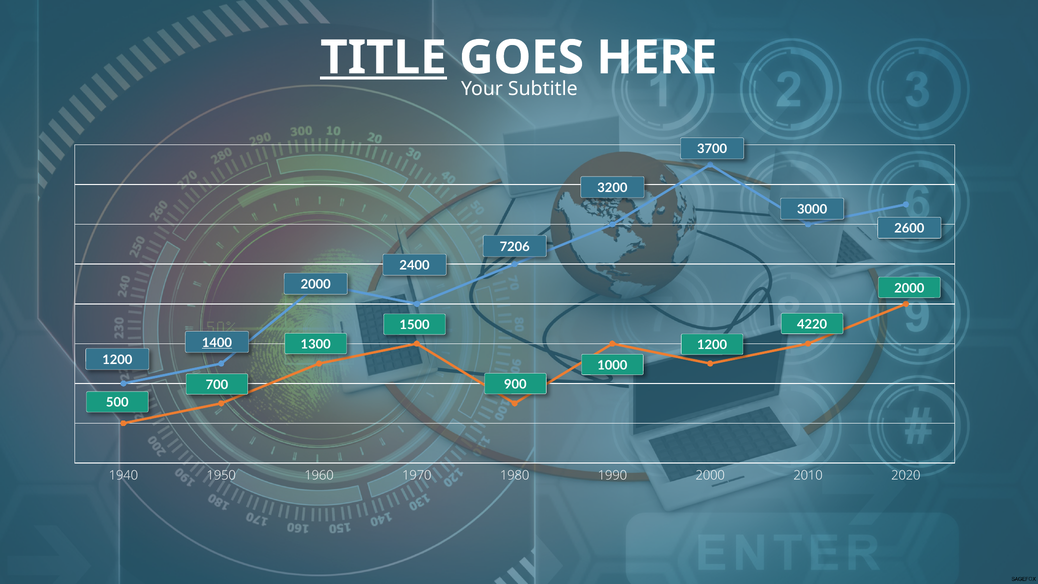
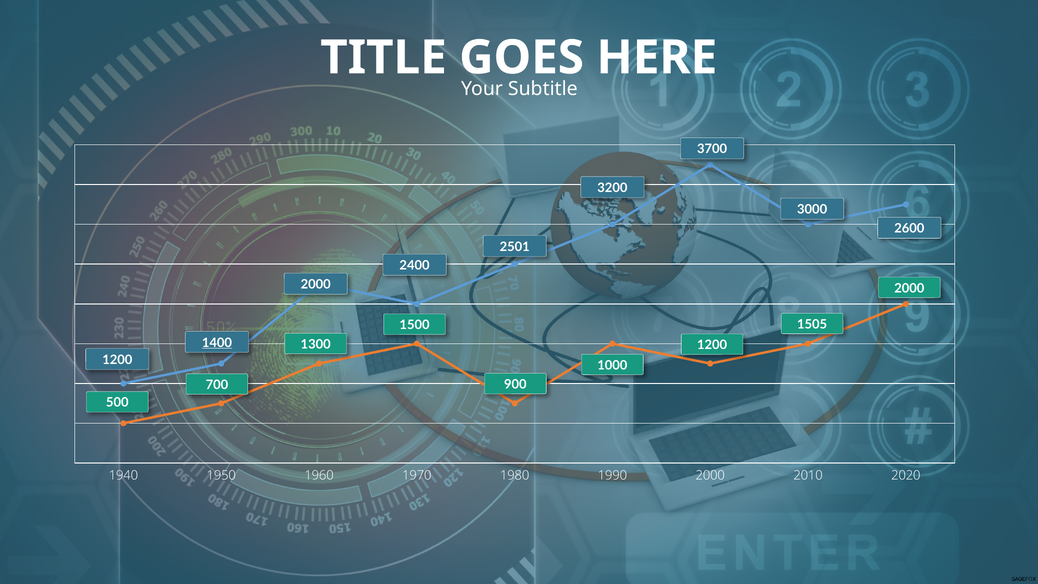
TITLE underline: present -> none
7206: 7206 -> 2501
4220: 4220 -> 1505
